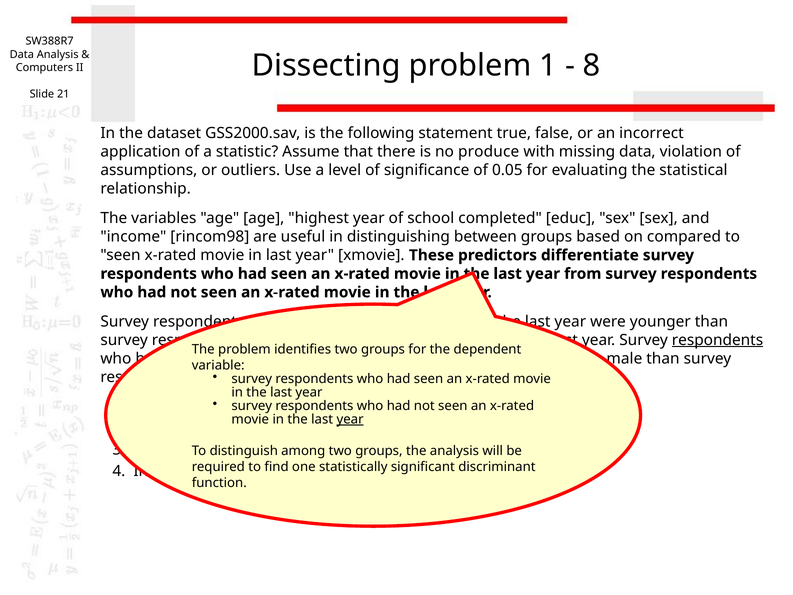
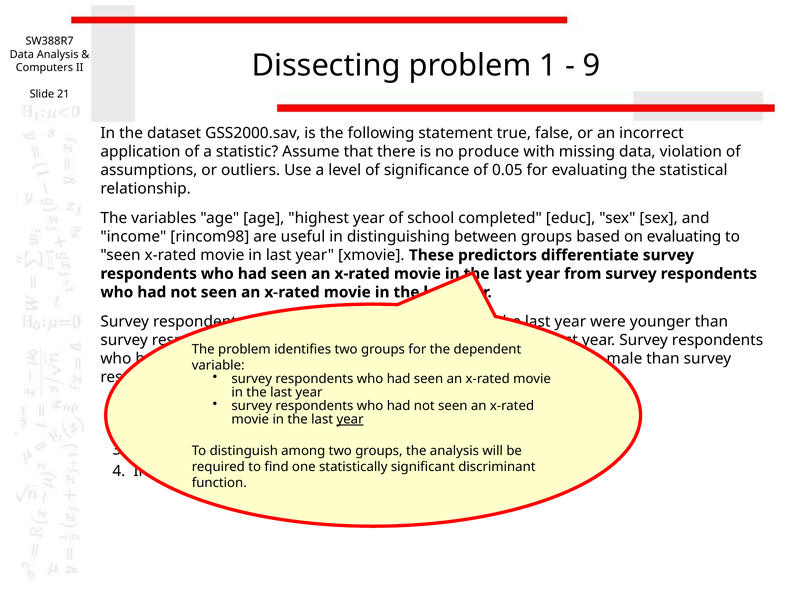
8: 8 -> 9
on compared: compared -> evaluating
respondents at (718, 340) underline: present -> none
